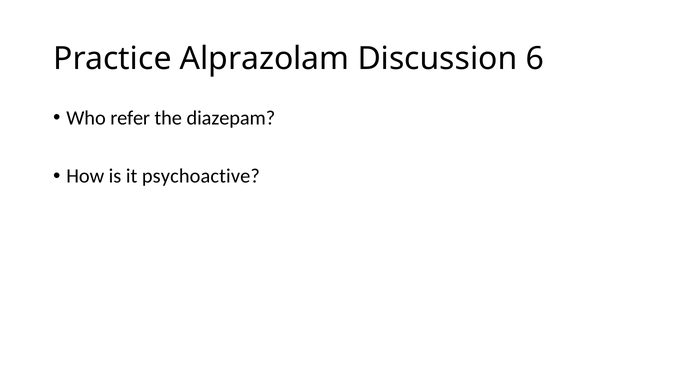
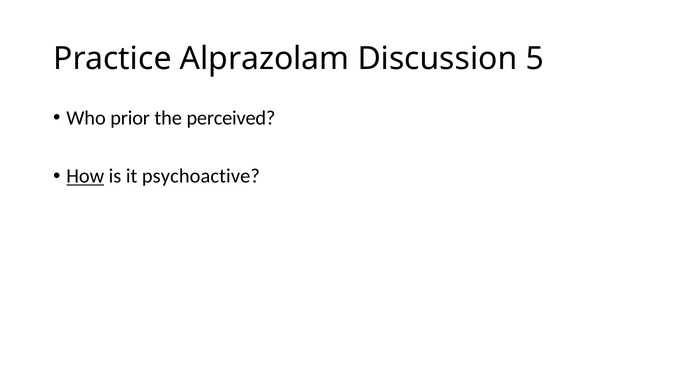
6: 6 -> 5
refer: refer -> prior
diazepam: diazepam -> perceived
How underline: none -> present
